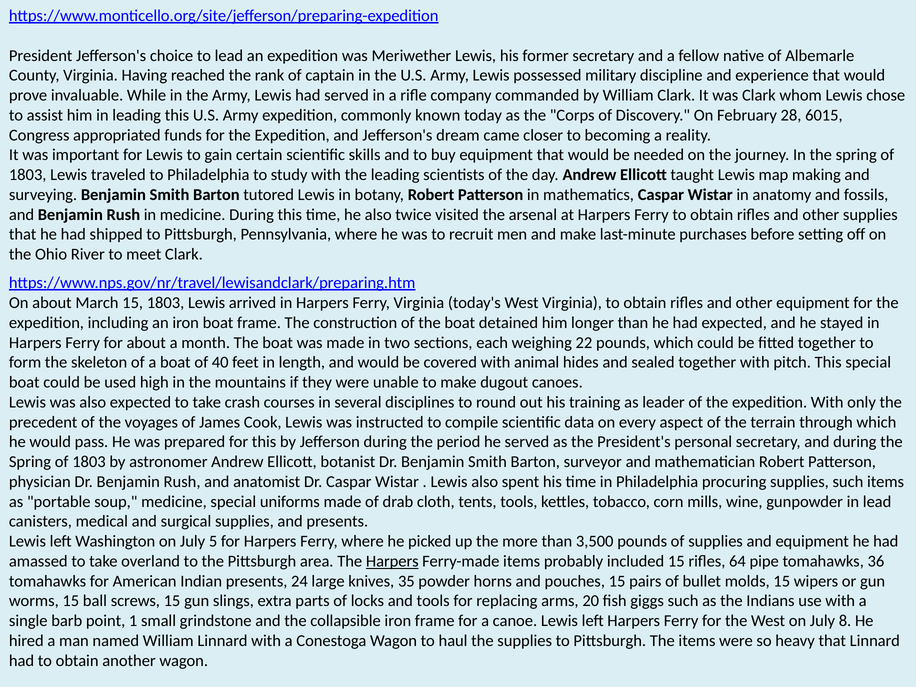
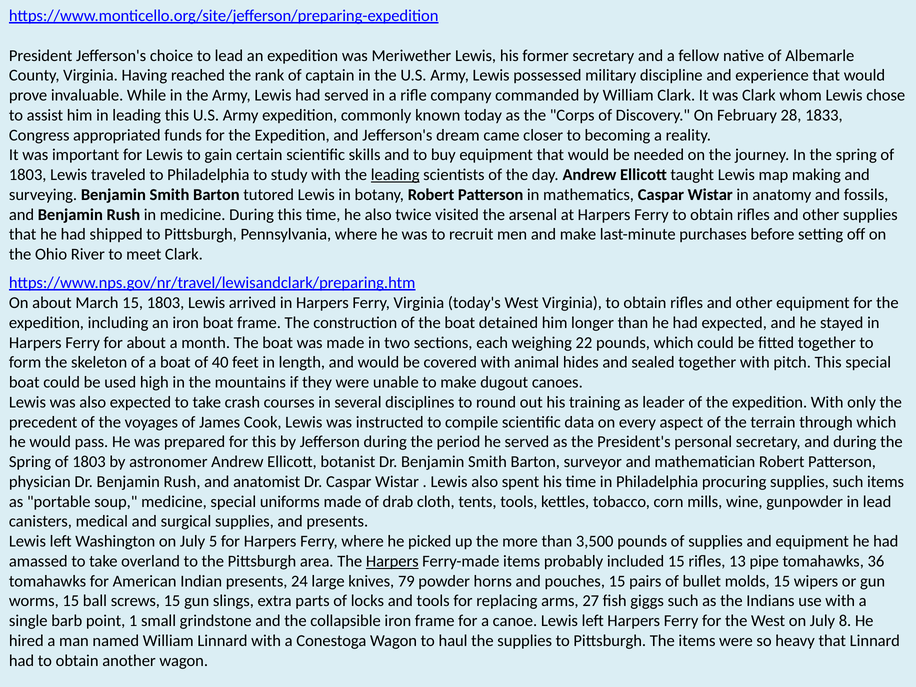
6015: 6015 -> 1833
leading at (395, 175) underline: none -> present
64: 64 -> 13
35: 35 -> 79
20: 20 -> 27
